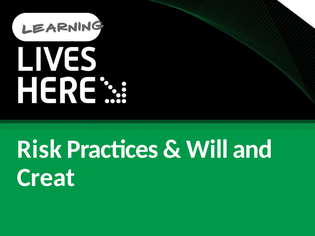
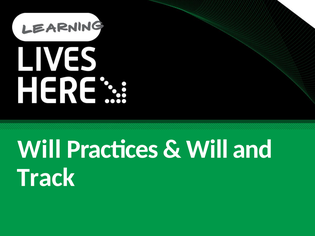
Risk at (39, 149): Risk -> Will
Creat: Creat -> Track
